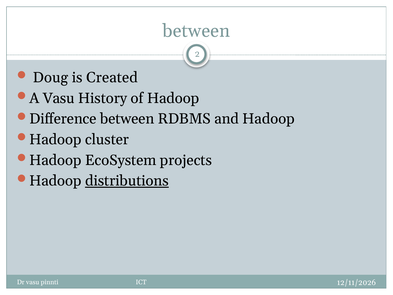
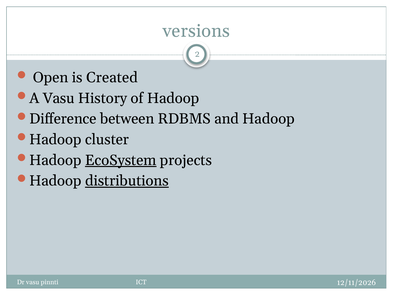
between at (196, 31): between -> versions
Doug: Doug -> Open
EcoSystem underline: none -> present
